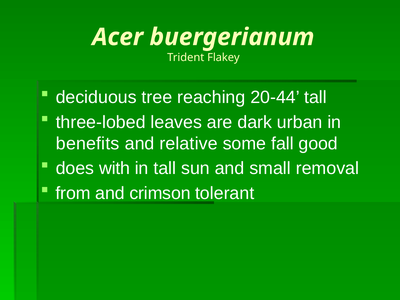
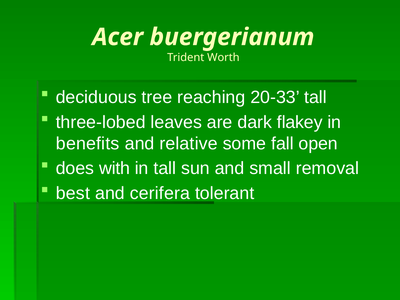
Flakey: Flakey -> Worth
20-44: 20-44 -> 20-33
urban: urban -> flakey
good: good -> open
from: from -> best
crimson: crimson -> cerifera
